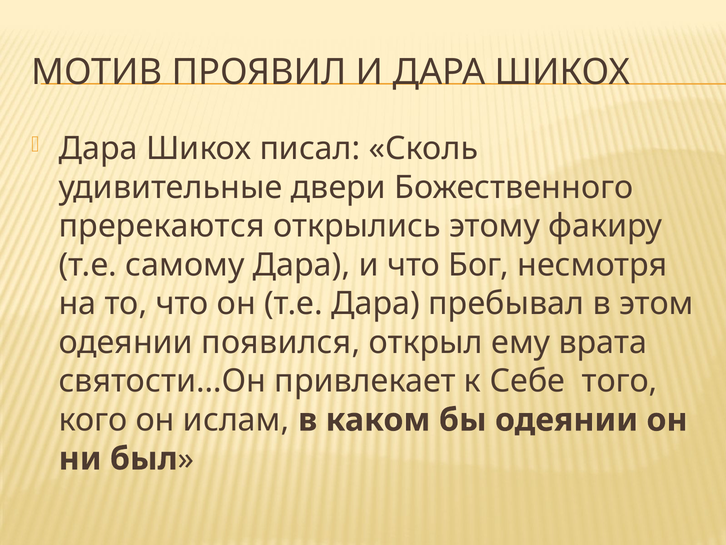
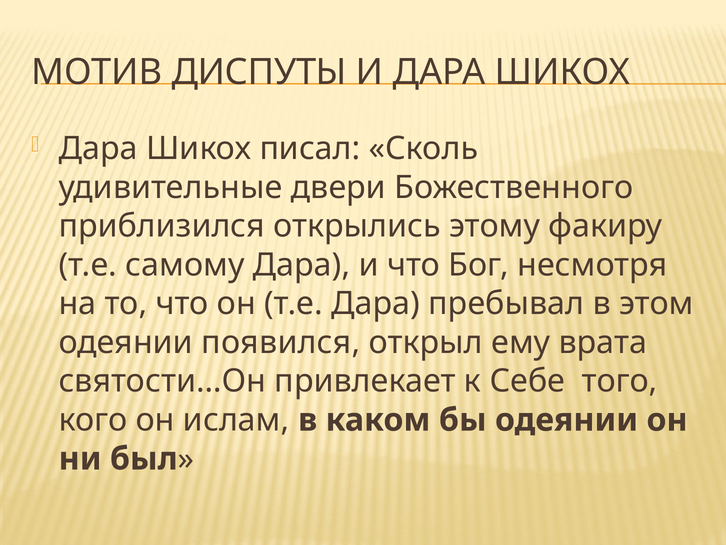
ПРОЯВИЛ: ПРОЯВИЛ -> ДИСПУТЫ
пререкаются: пререкаются -> приблизился
